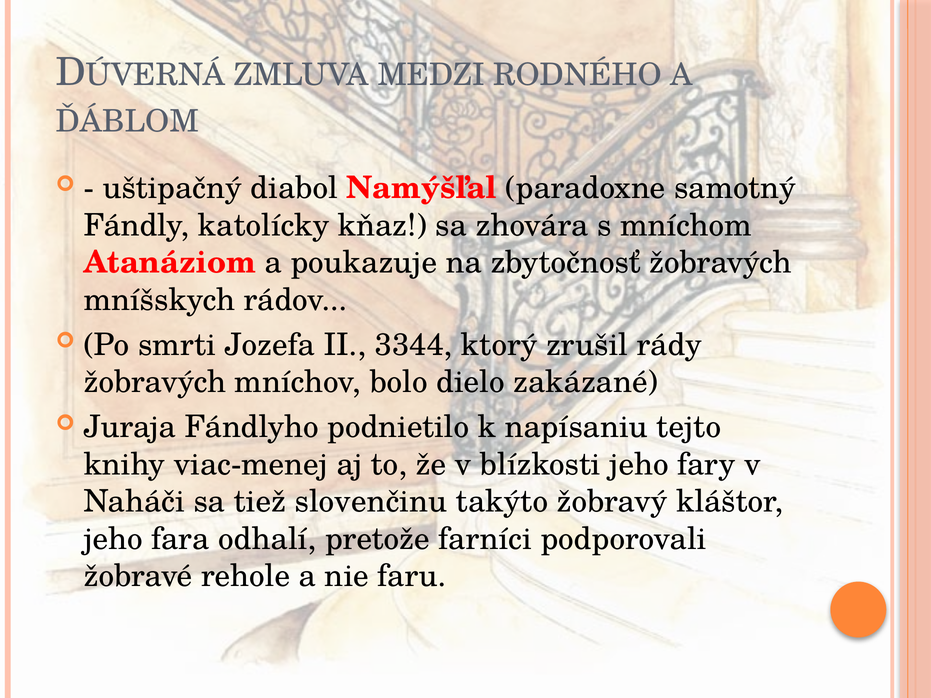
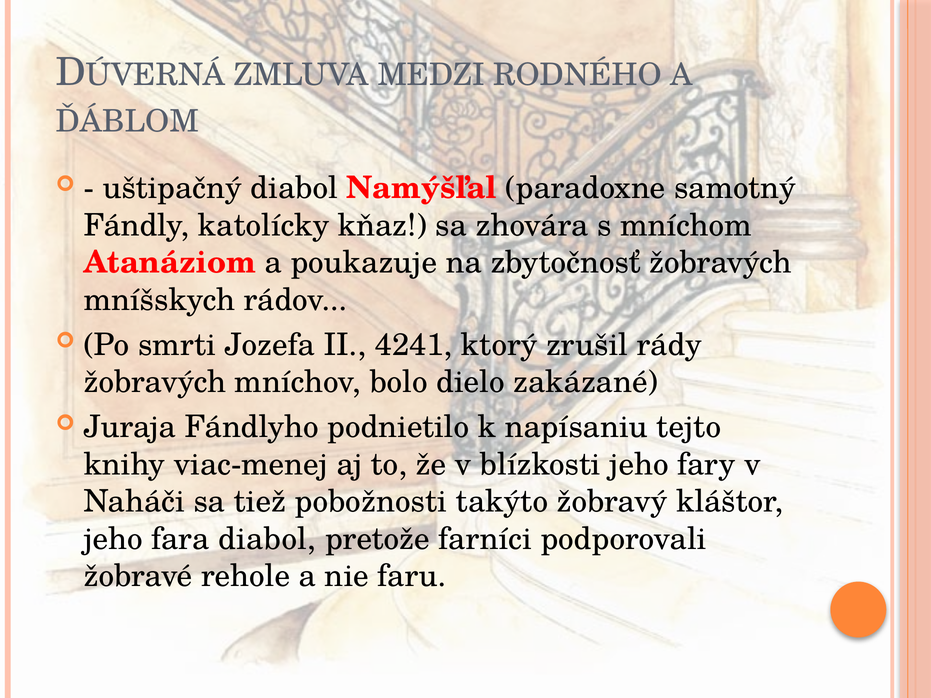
3344: 3344 -> 4241
slovenčinu: slovenčinu -> pobožnosti
fara odhalí: odhalí -> diabol
